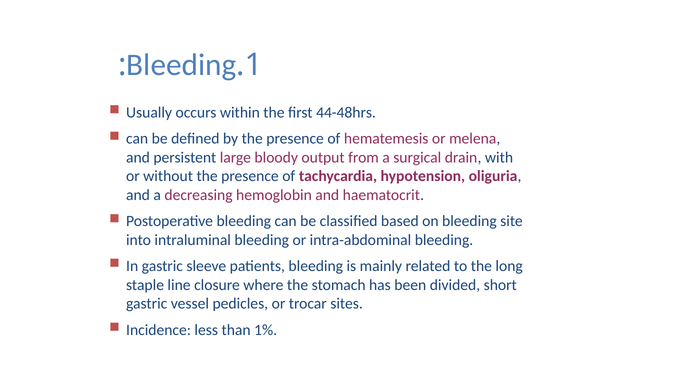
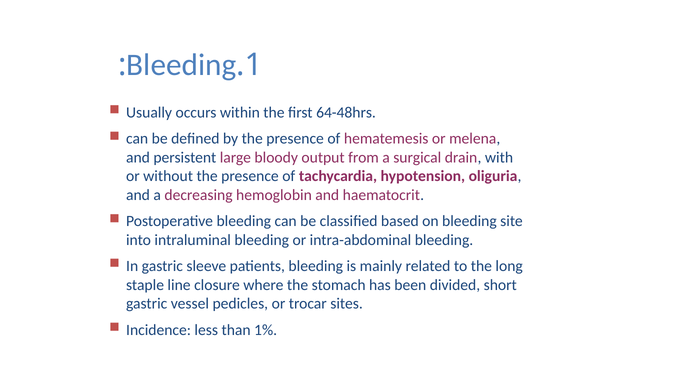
44-48hrs: 44-48hrs -> 64-48hrs
